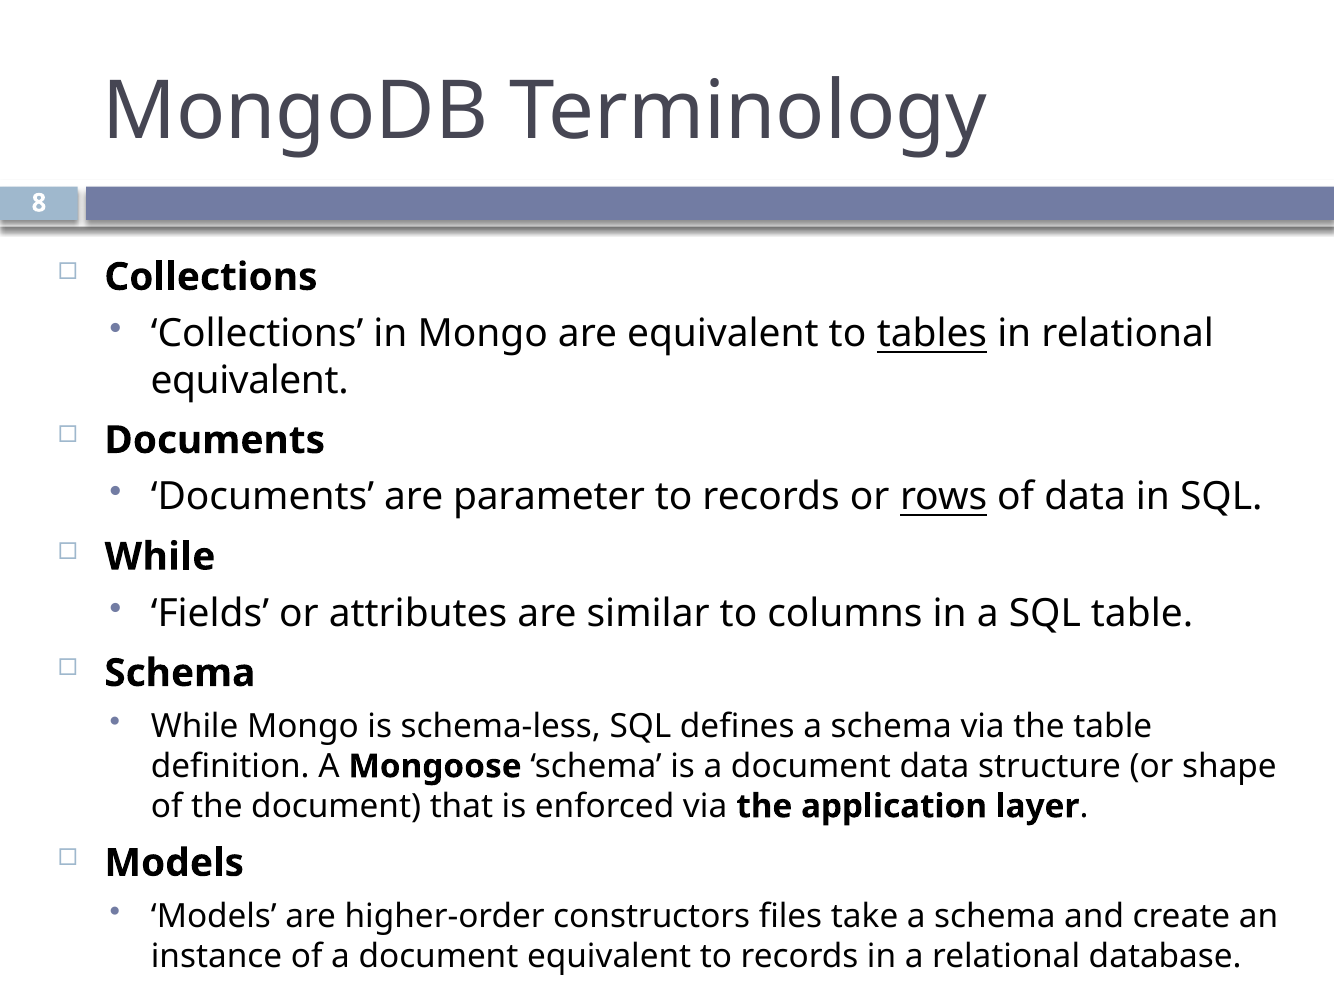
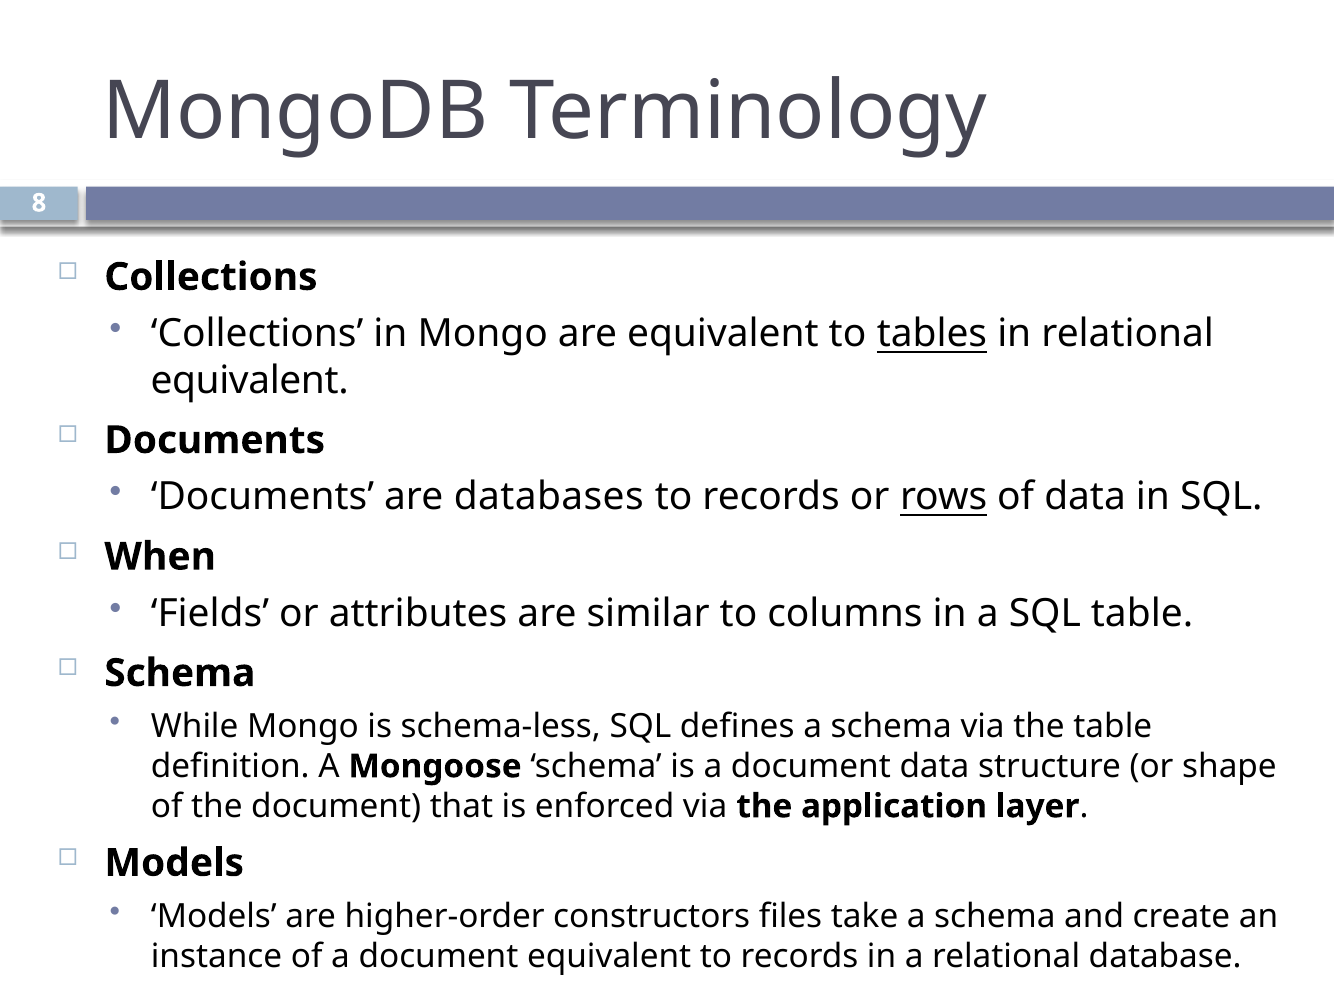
parameter: parameter -> databases
While at (160, 557): While -> When
